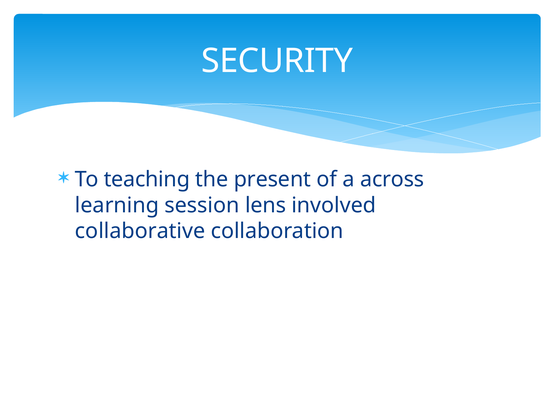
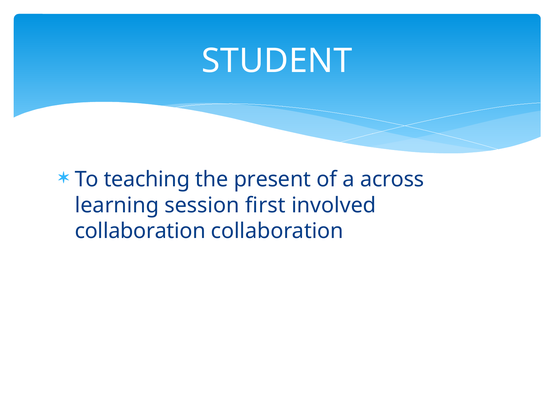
SECURITY: SECURITY -> STUDENT
lens: lens -> first
collaborative at (140, 231): collaborative -> collaboration
